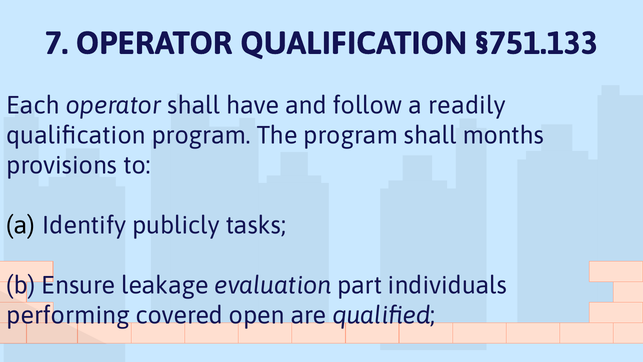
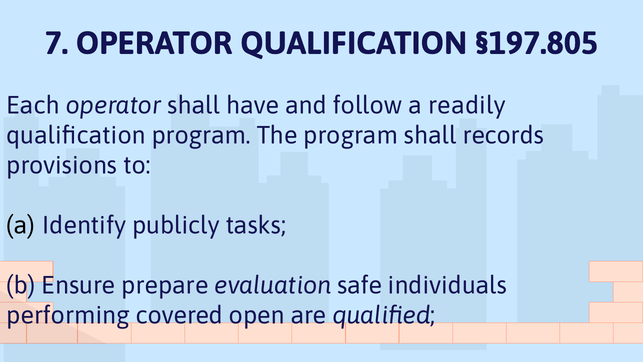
§751.133: §751.133 -> §197.805
months: months -> records
leakage: leakage -> prepare
part: part -> safe
